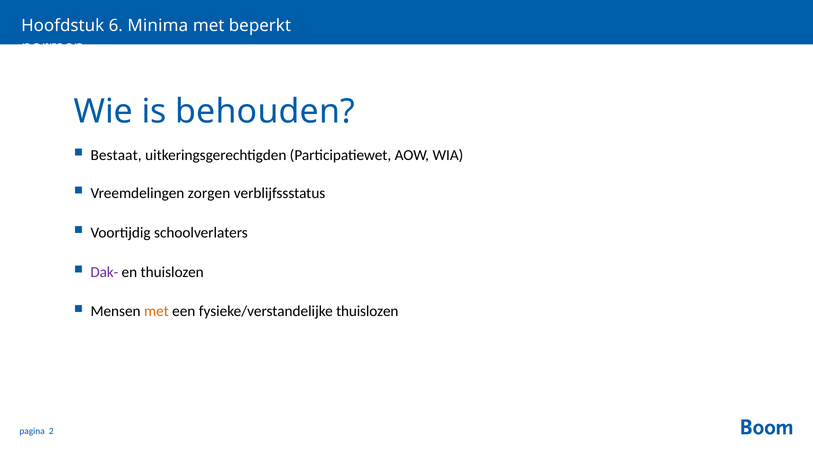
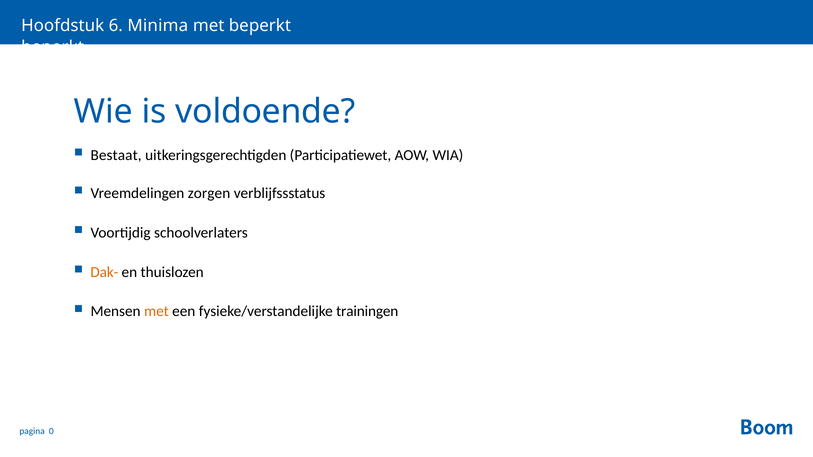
normen at (53, 47): normen -> beperkt
behouden: behouden -> voldoende
Dak- colour: purple -> orange
fysieke/verstandelijke thuislozen: thuislozen -> trainingen
2: 2 -> 0
